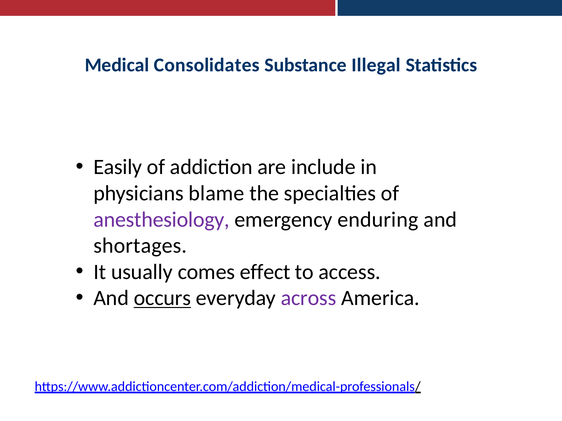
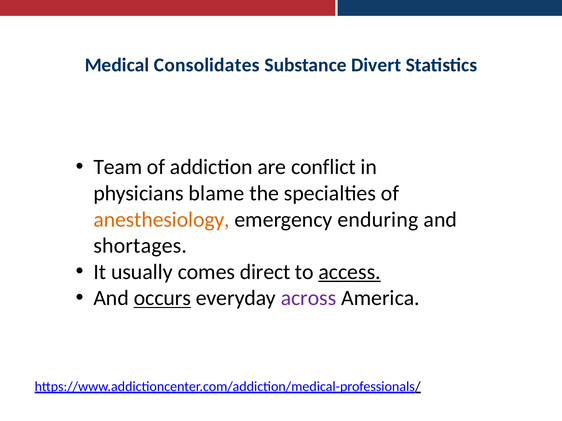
Illegal: Illegal -> Divert
Easily: Easily -> Team
include: include -> conflict
anesthesiology colour: purple -> orange
effect: effect -> direct
access underline: none -> present
